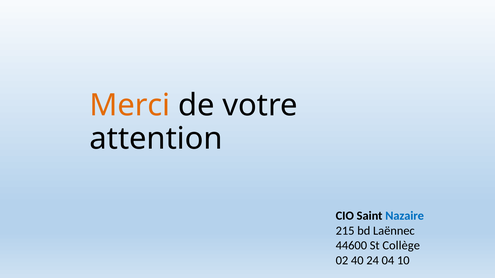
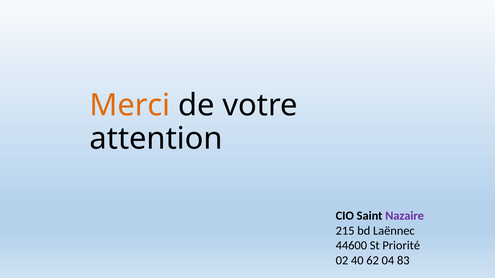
Nazaire colour: blue -> purple
Collège: Collège -> Priorité
24: 24 -> 62
10: 10 -> 83
